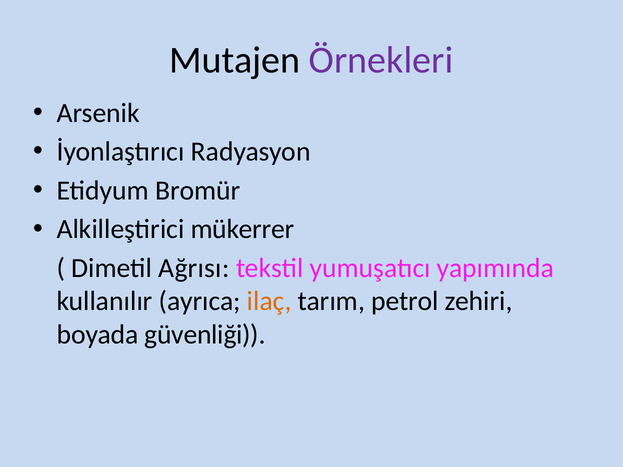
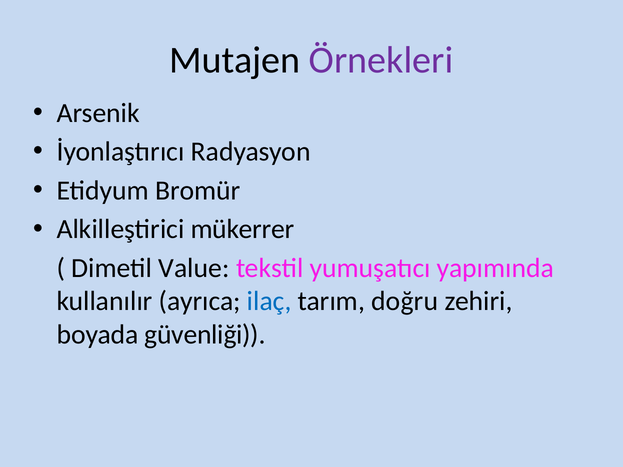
Ağrısı: Ağrısı -> Value
ilaç colour: orange -> blue
petrol: petrol -> doğru
